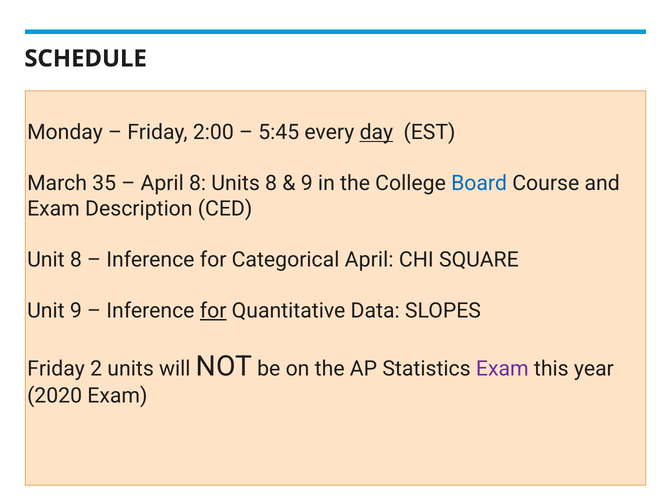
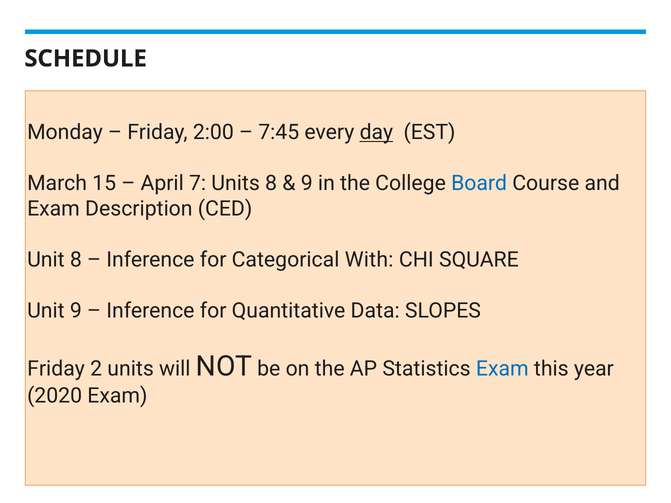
5:45: 5:45 -> 7:45
35: 35 -> 15
April 8: 8 -> 7
Categorical April: April -> With
for at (213, 311) underline: present -> none
Exam at (502, 369) colour: purple -> blue
